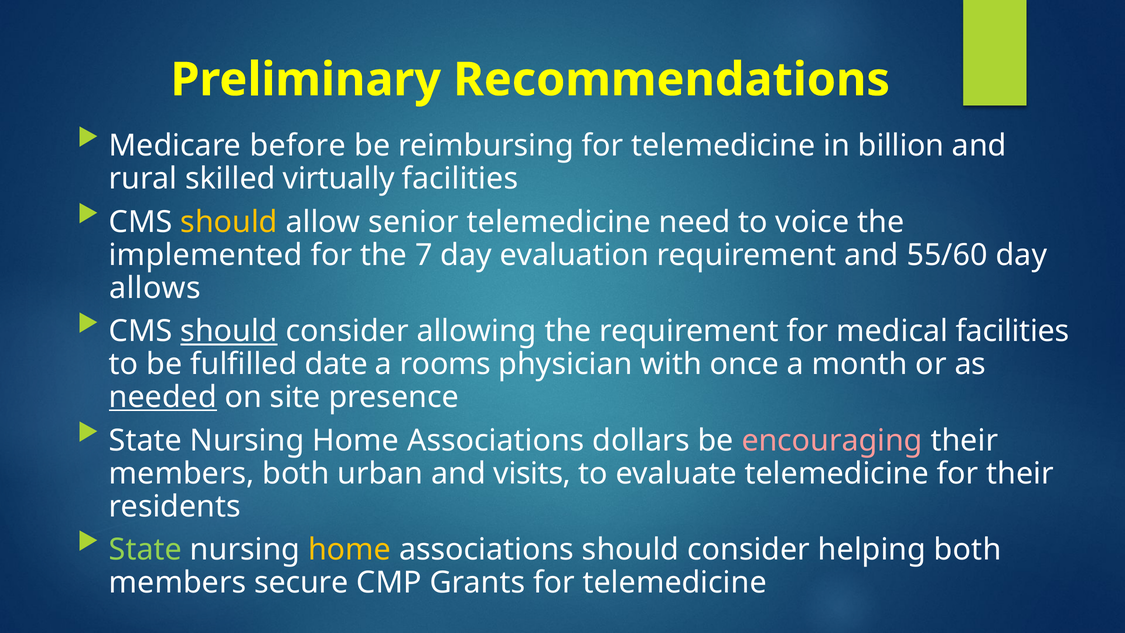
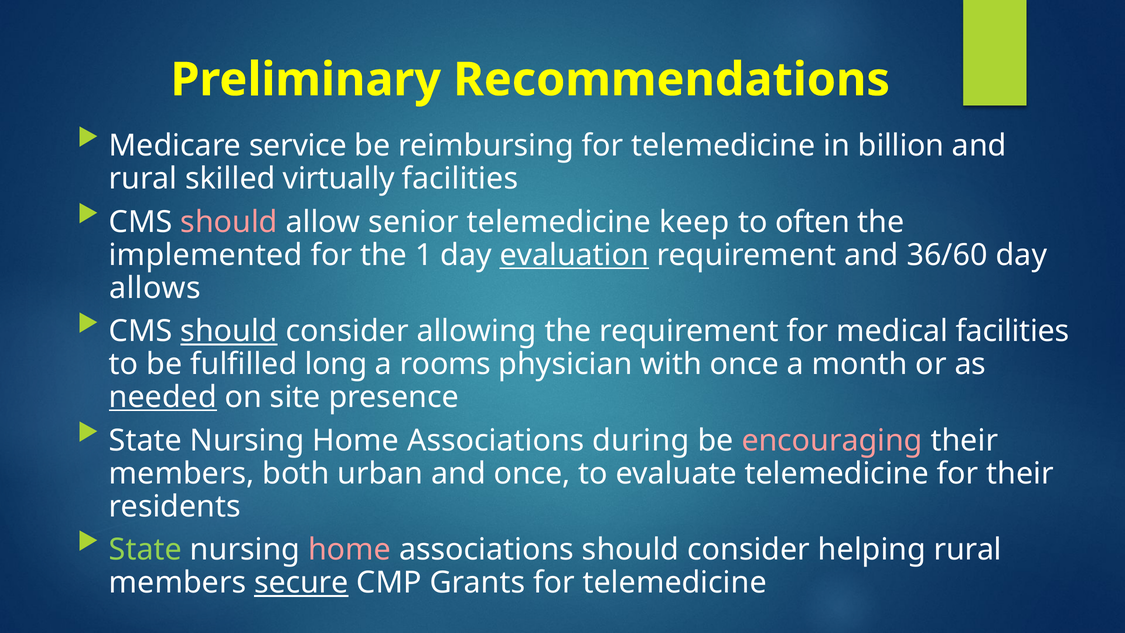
before: before -> service
should at (229, 222) colour: yellow -> pink
need: need -> keep
voice: voice -> often
7: 7 -> 1
evaluation underline: none -> present
55/60: 55/60 -> 36/60
date: date -> long
dollars: dollars -> during
and visits: visits -> once
home at (350, 550) colour: yellow -> pink
helping both: both -> rural
secure underline: none -> present
